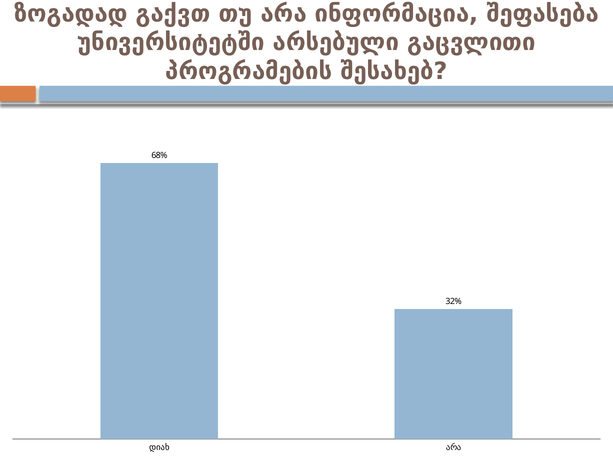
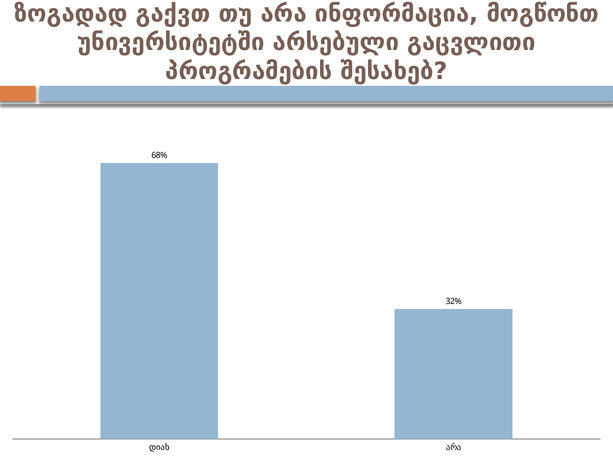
შეფასება: შეფასება -> მოგწონთ
